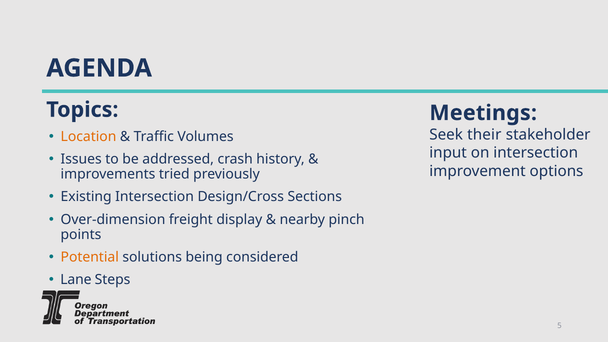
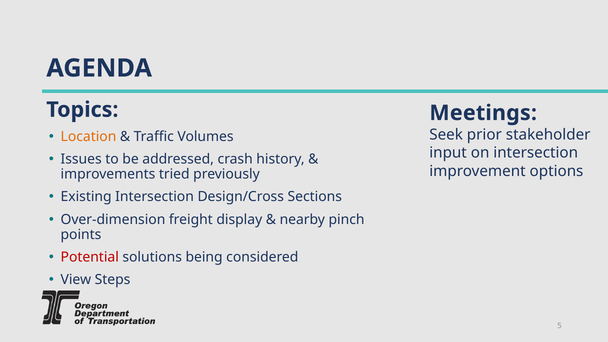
their: their -> prior
Potential colour: orange -> red
Lane: Lane -> View
